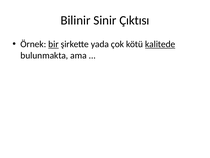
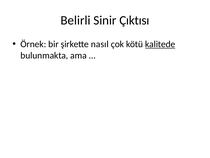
Bilinir: Bilinir -> Belirli
bir underline: present -> none
yada: yada -> nasıl
